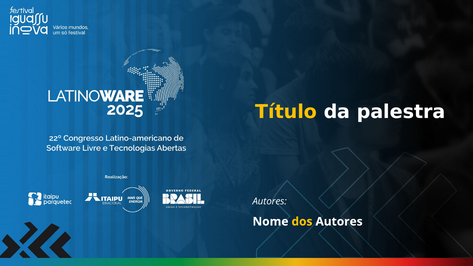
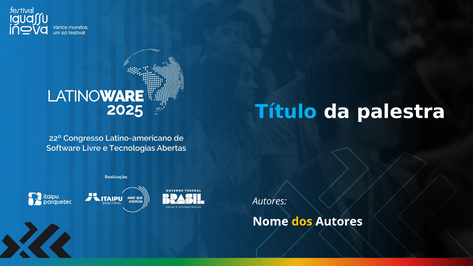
Título colour: yellow -> light blue
